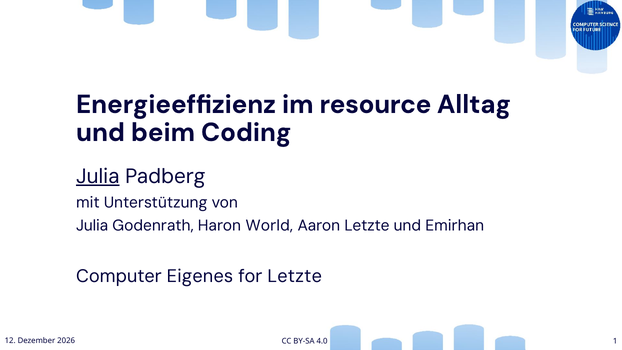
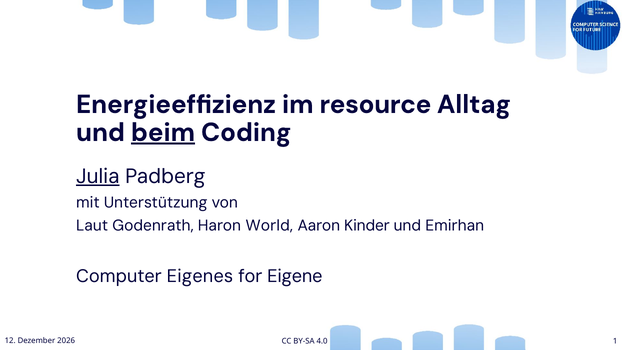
beim underline: none -> present
Julia at (92, 226): Julia -> Laut
Aaron Letzte: Letzte -> Kinder
for Letzte: Letzte -> Eigene
